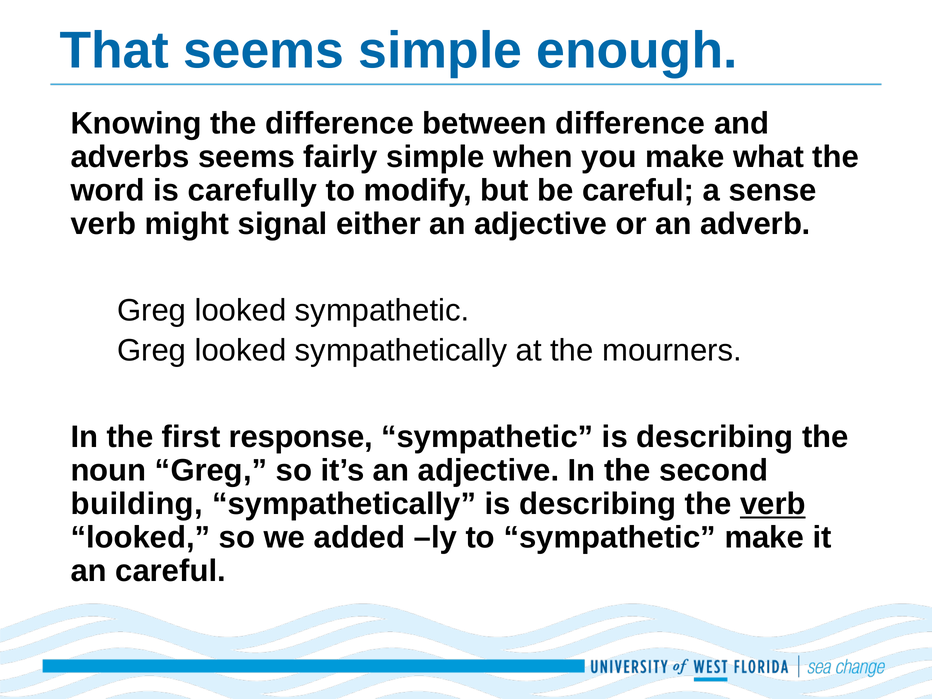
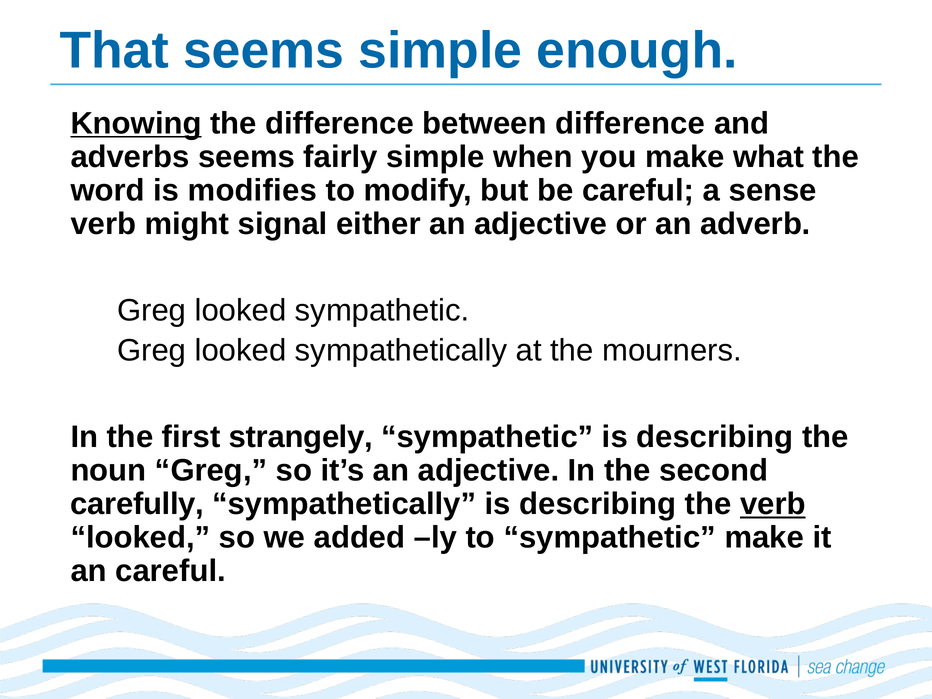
Knowing underline: none -> present
carefully: carefully -> modifies
response: response -> strangely
building: building -> carefully
